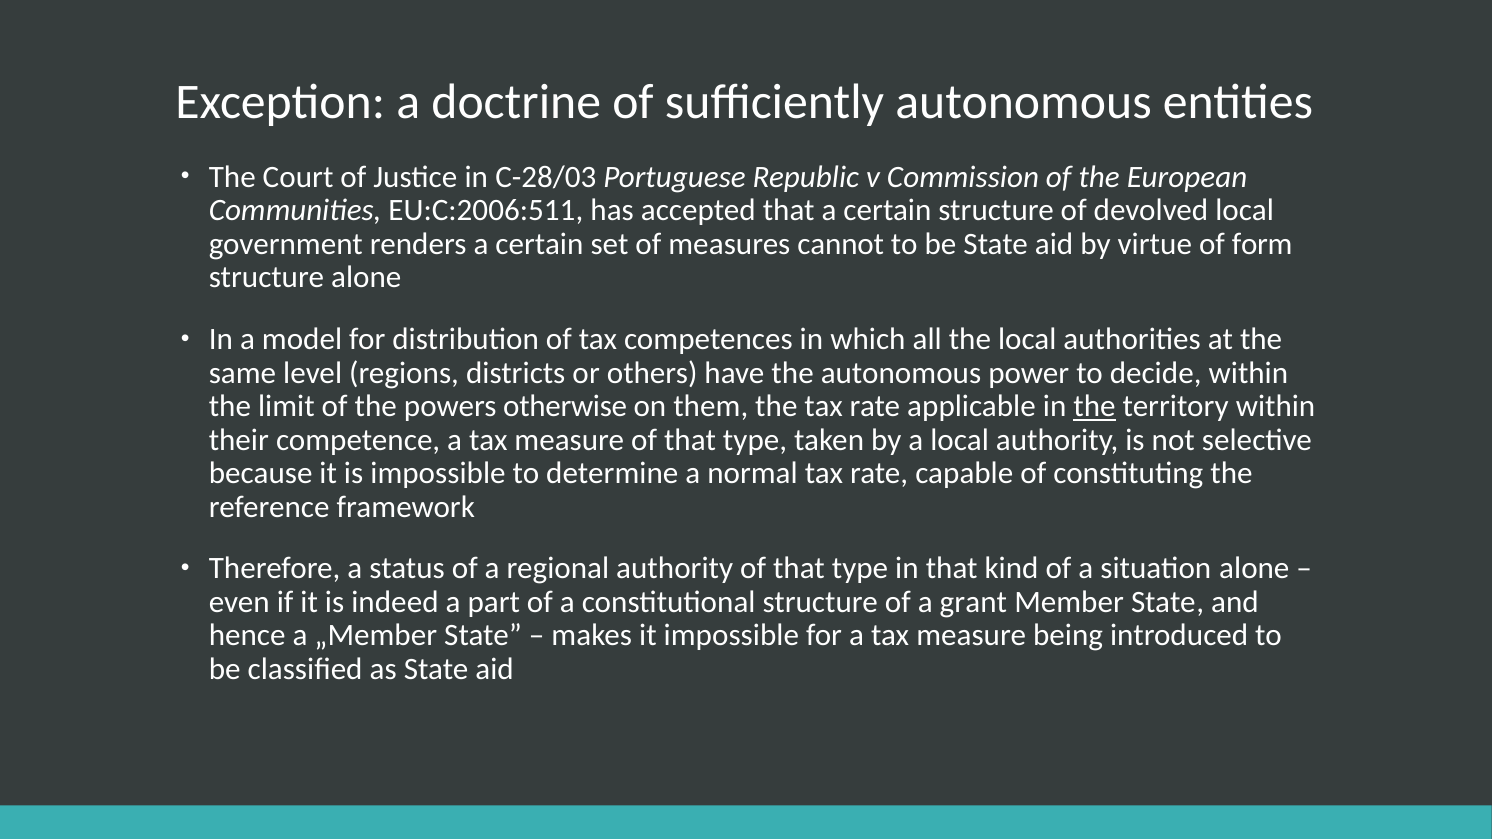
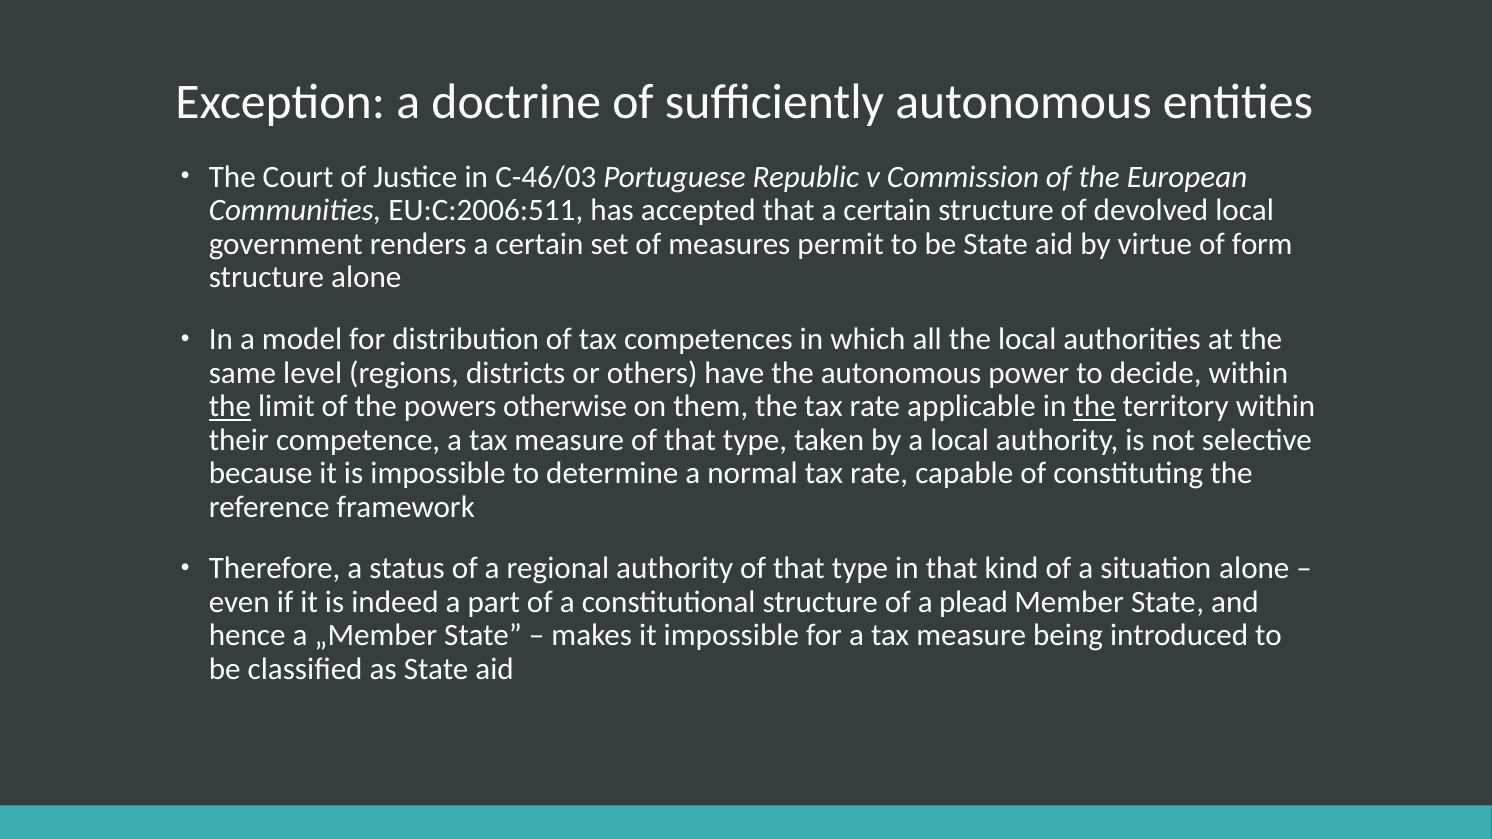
C-28/03: C-28/03 -> C-46/03
cannot: cannot -> permit
the at (230, 406) underline: none -> present
grant: grant -> plead
